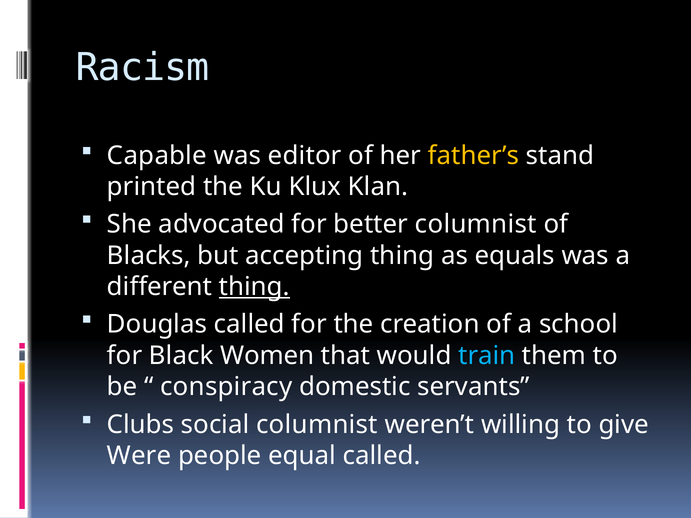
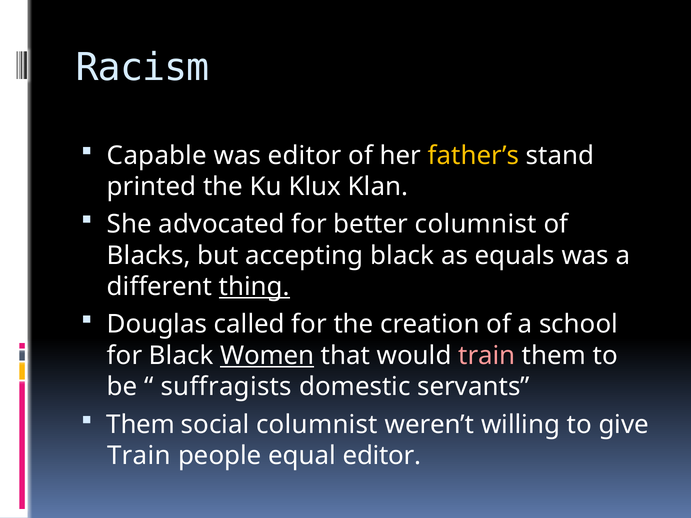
accepting thing: thing -> black
Women underline: none -> present
train at (487, 356) colour: light blue -> pink
conspiracy: conspiracy -> suffragists
Clubs at (141, 425): Clubs -> Them
Were at (139, 456): Were -> Train
equal called: called -> editor
